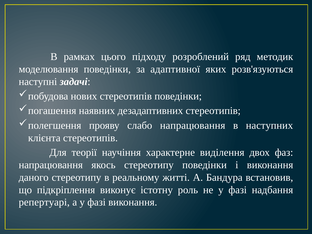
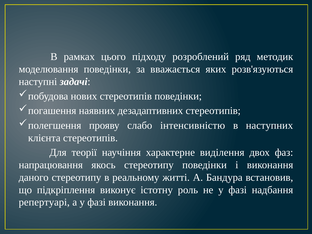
адаптивної: адаптивної -> вважається
слабо напрацювання: напрацювання -> інтенсивністю
